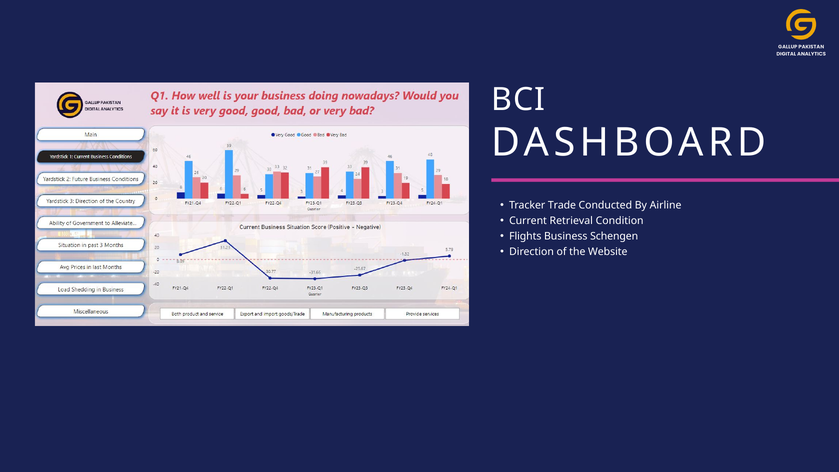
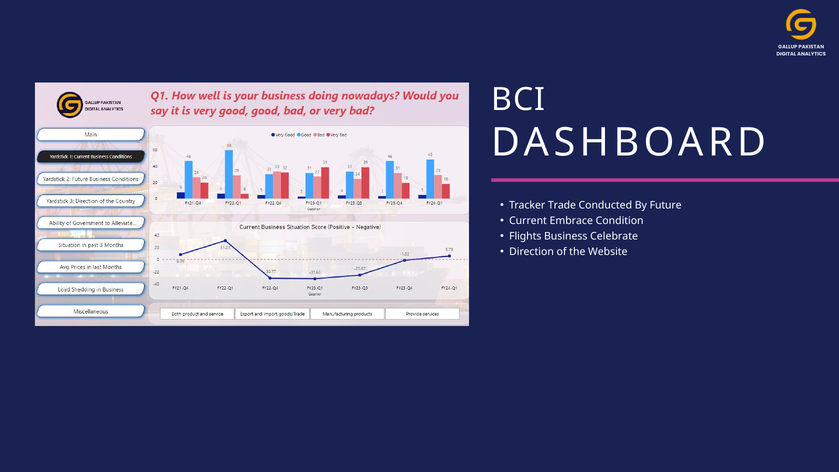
Airline: Airline -> Future
Retrieval: Retrieval -> Embrace
Schengen: Schengen -> Celebrate
